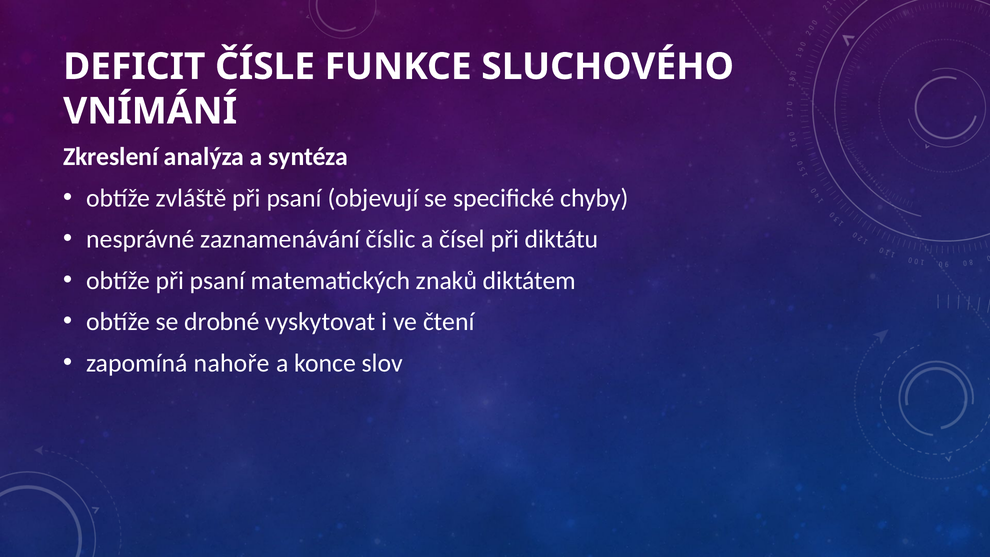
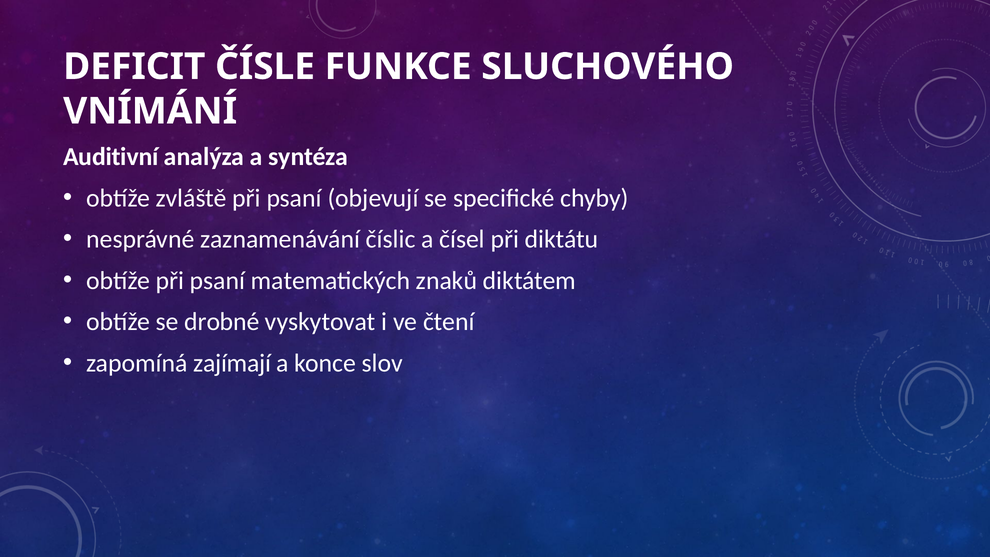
Zkreslení: Zkreslení -> Auditivní
nahoře: nahoře -> zajímají
